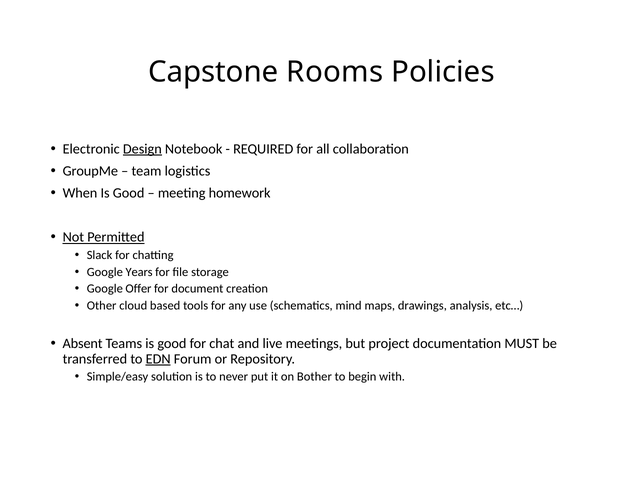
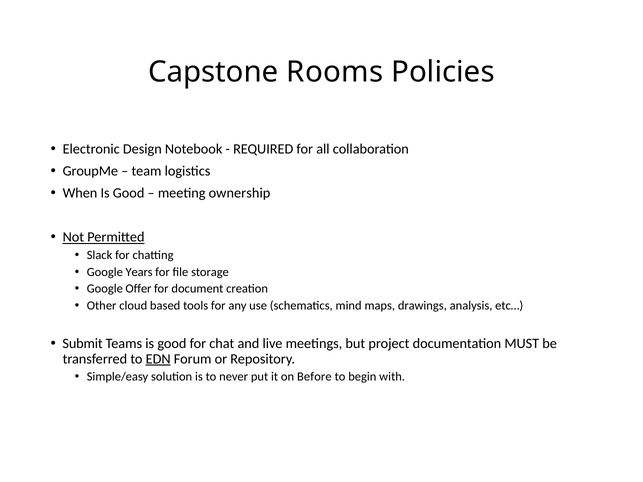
Design underline: present -> none
homework: homework -> ownership
Absent: Absent -> Submit
Bother: Bother -> Before
